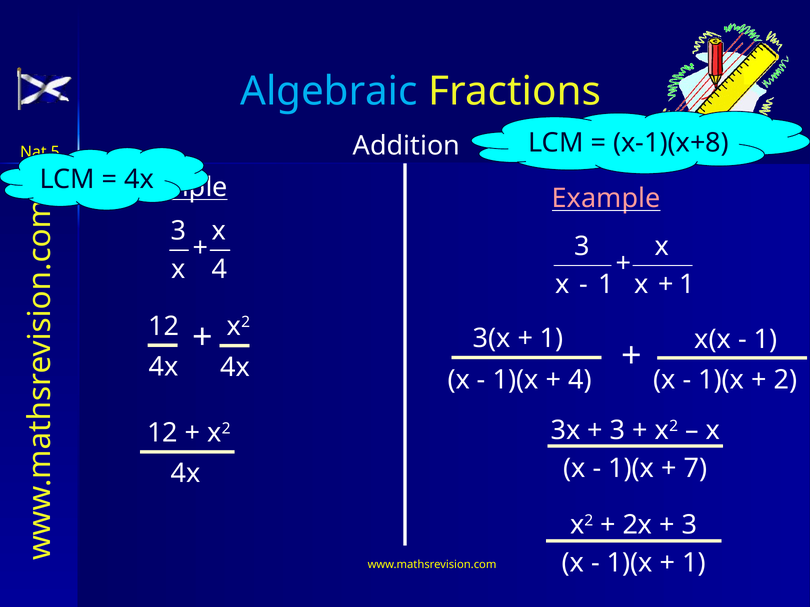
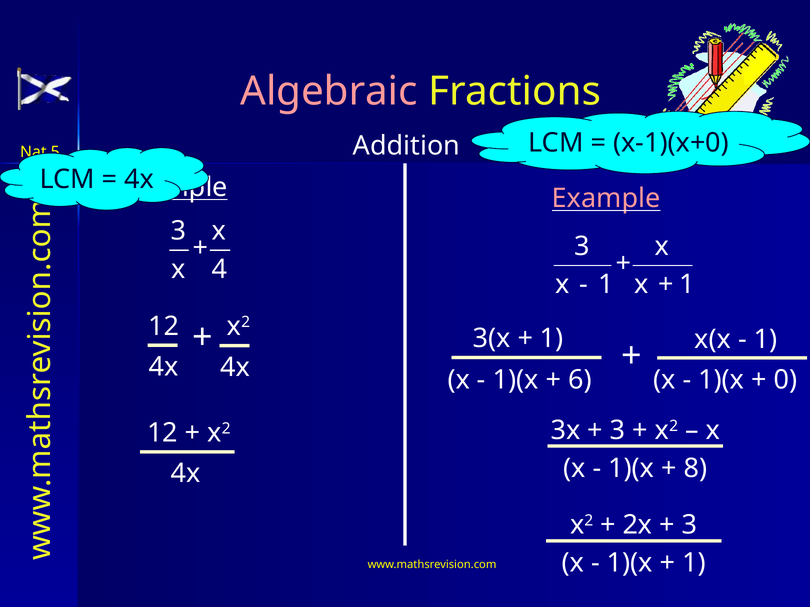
Algebraic colour: light blue -> pink
x-1)(x+8: x-1)(x+8 -> x-1)(x+0
4 at (580, 380): 4 -> 6
2: 2 -> 0
7: 7 -> 8
